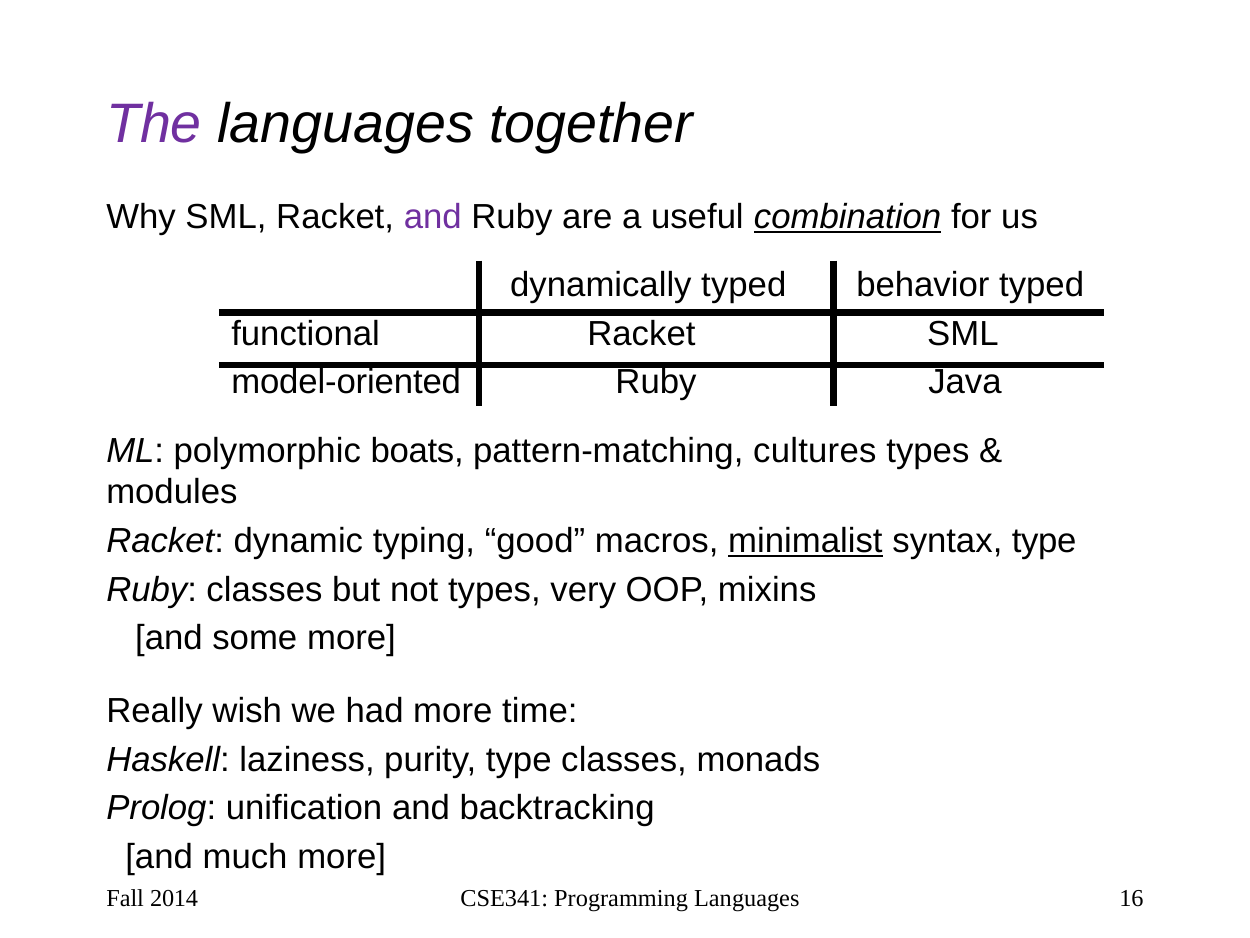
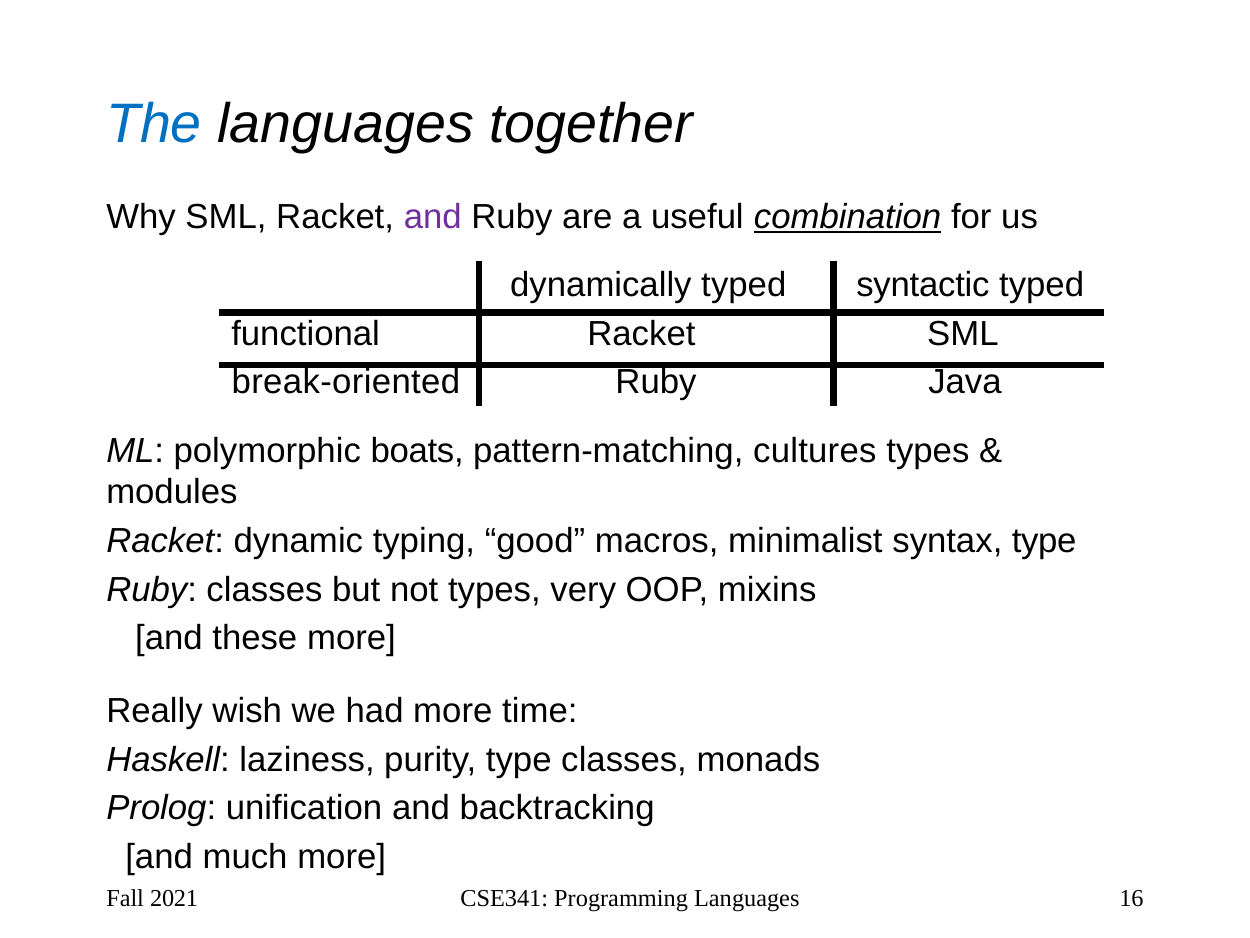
The colour: purple -> blue
behavior: behavior -> syntactic
model-oriented: model-oriented -> break-oriented
minimalist underline: present -> none
some: some -> these
2014: 2014 -> 2021
